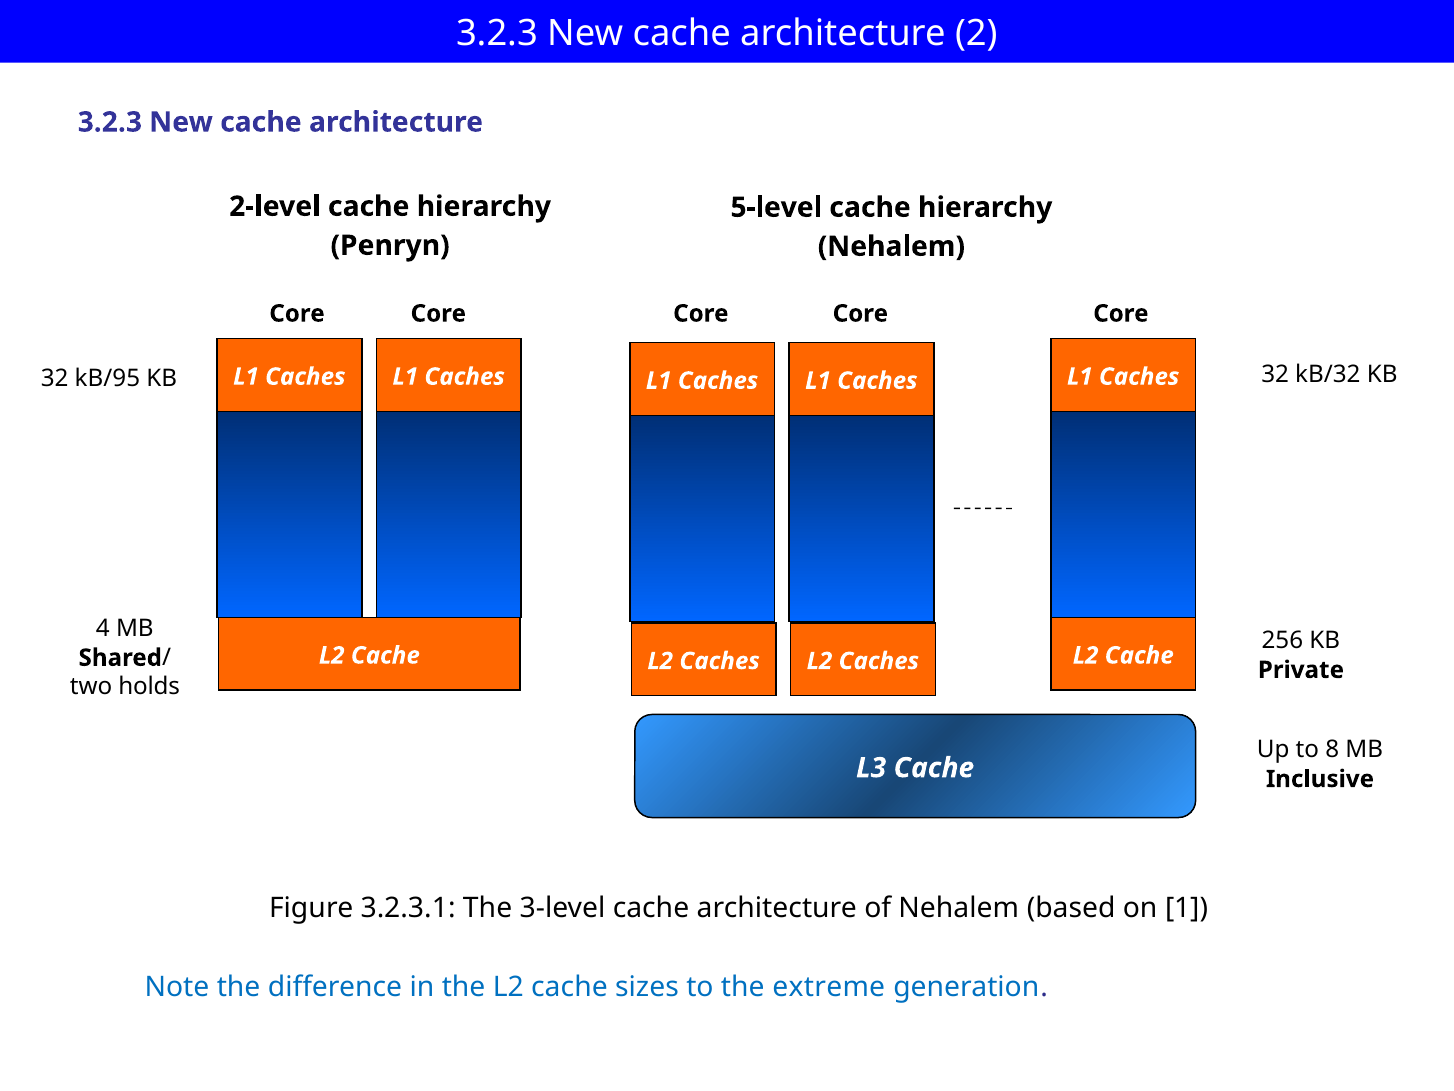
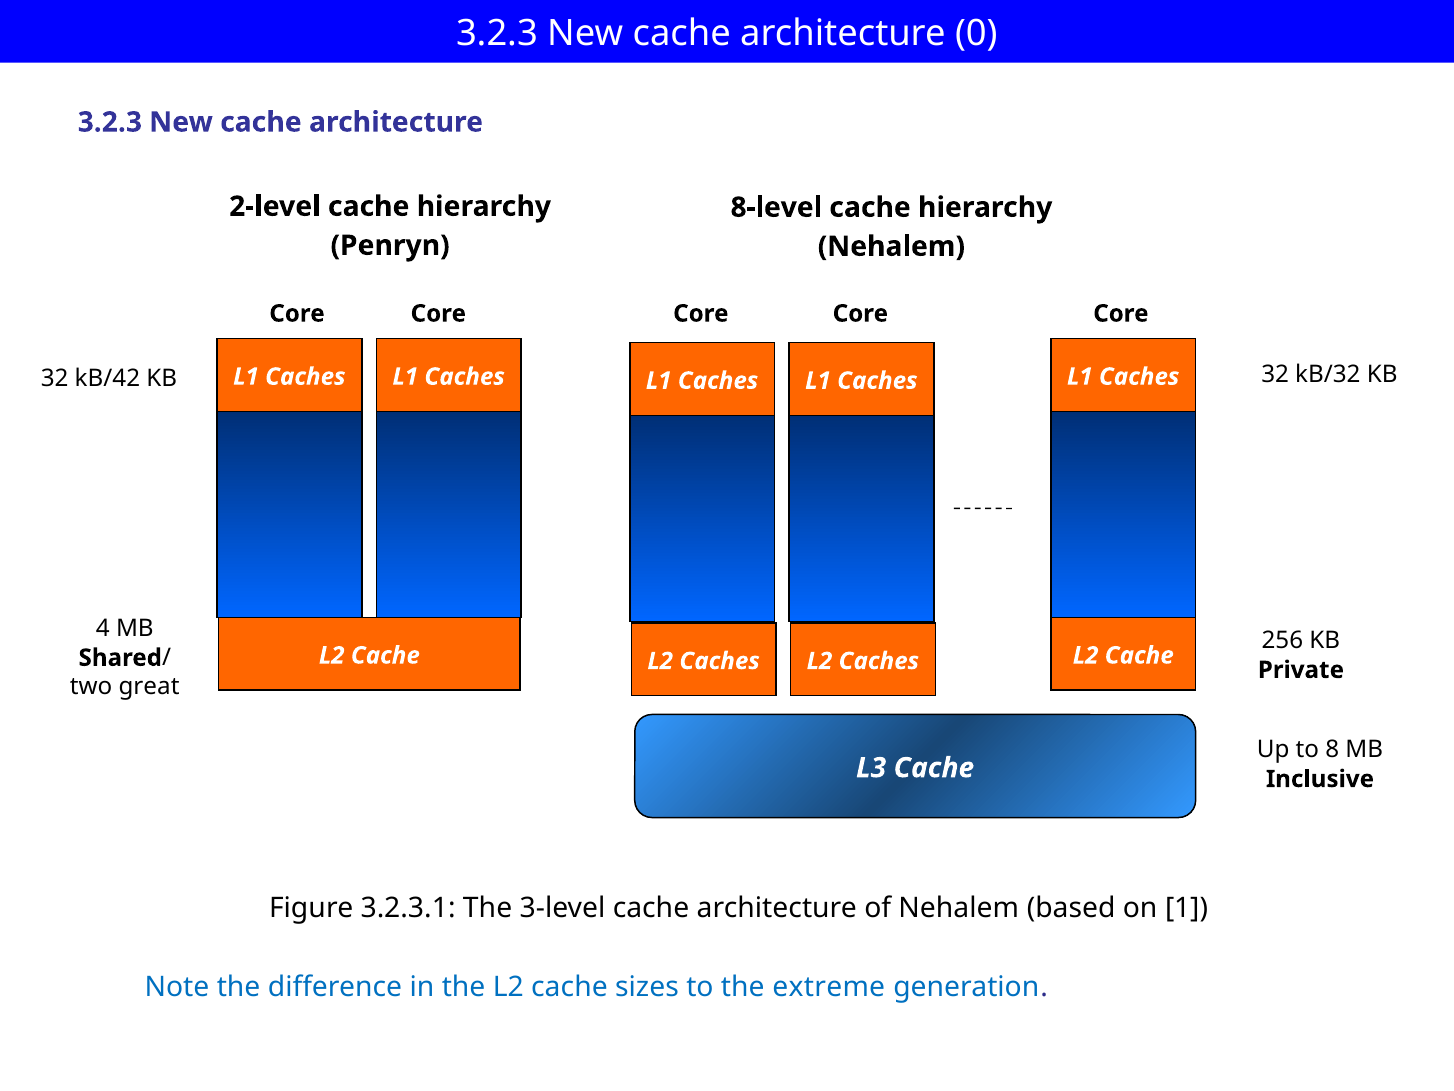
2: 2 -> 0
5-level: 5-level -> 8-level
kB/95: kB/95 -> kB/42
holds: holds -> great
